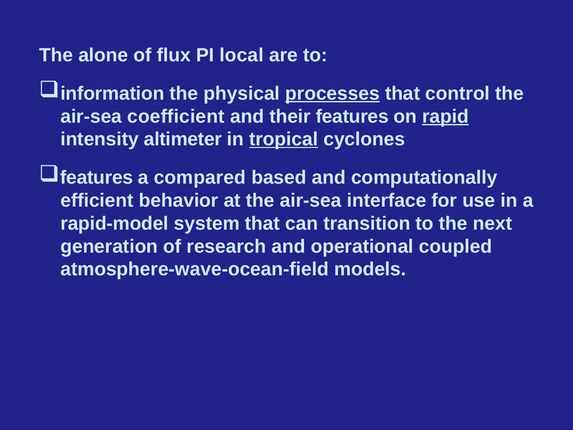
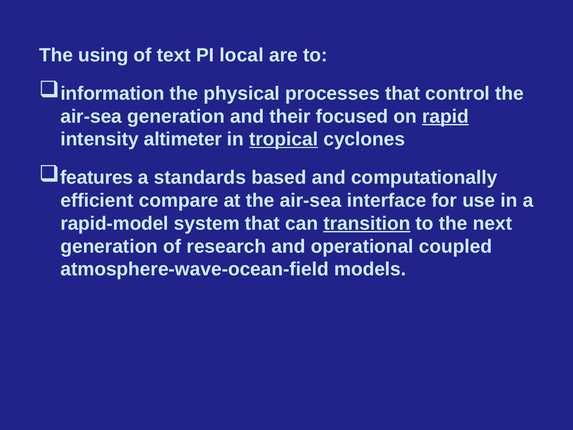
alone: alone -> using
flux: flux -> text
processes underline: present -> none
air-sea coefficient: coefficient -> generation
their features: features -> focused
compared: compared -> standards
behavior: behavior -> compare
transition underline: none -> present
